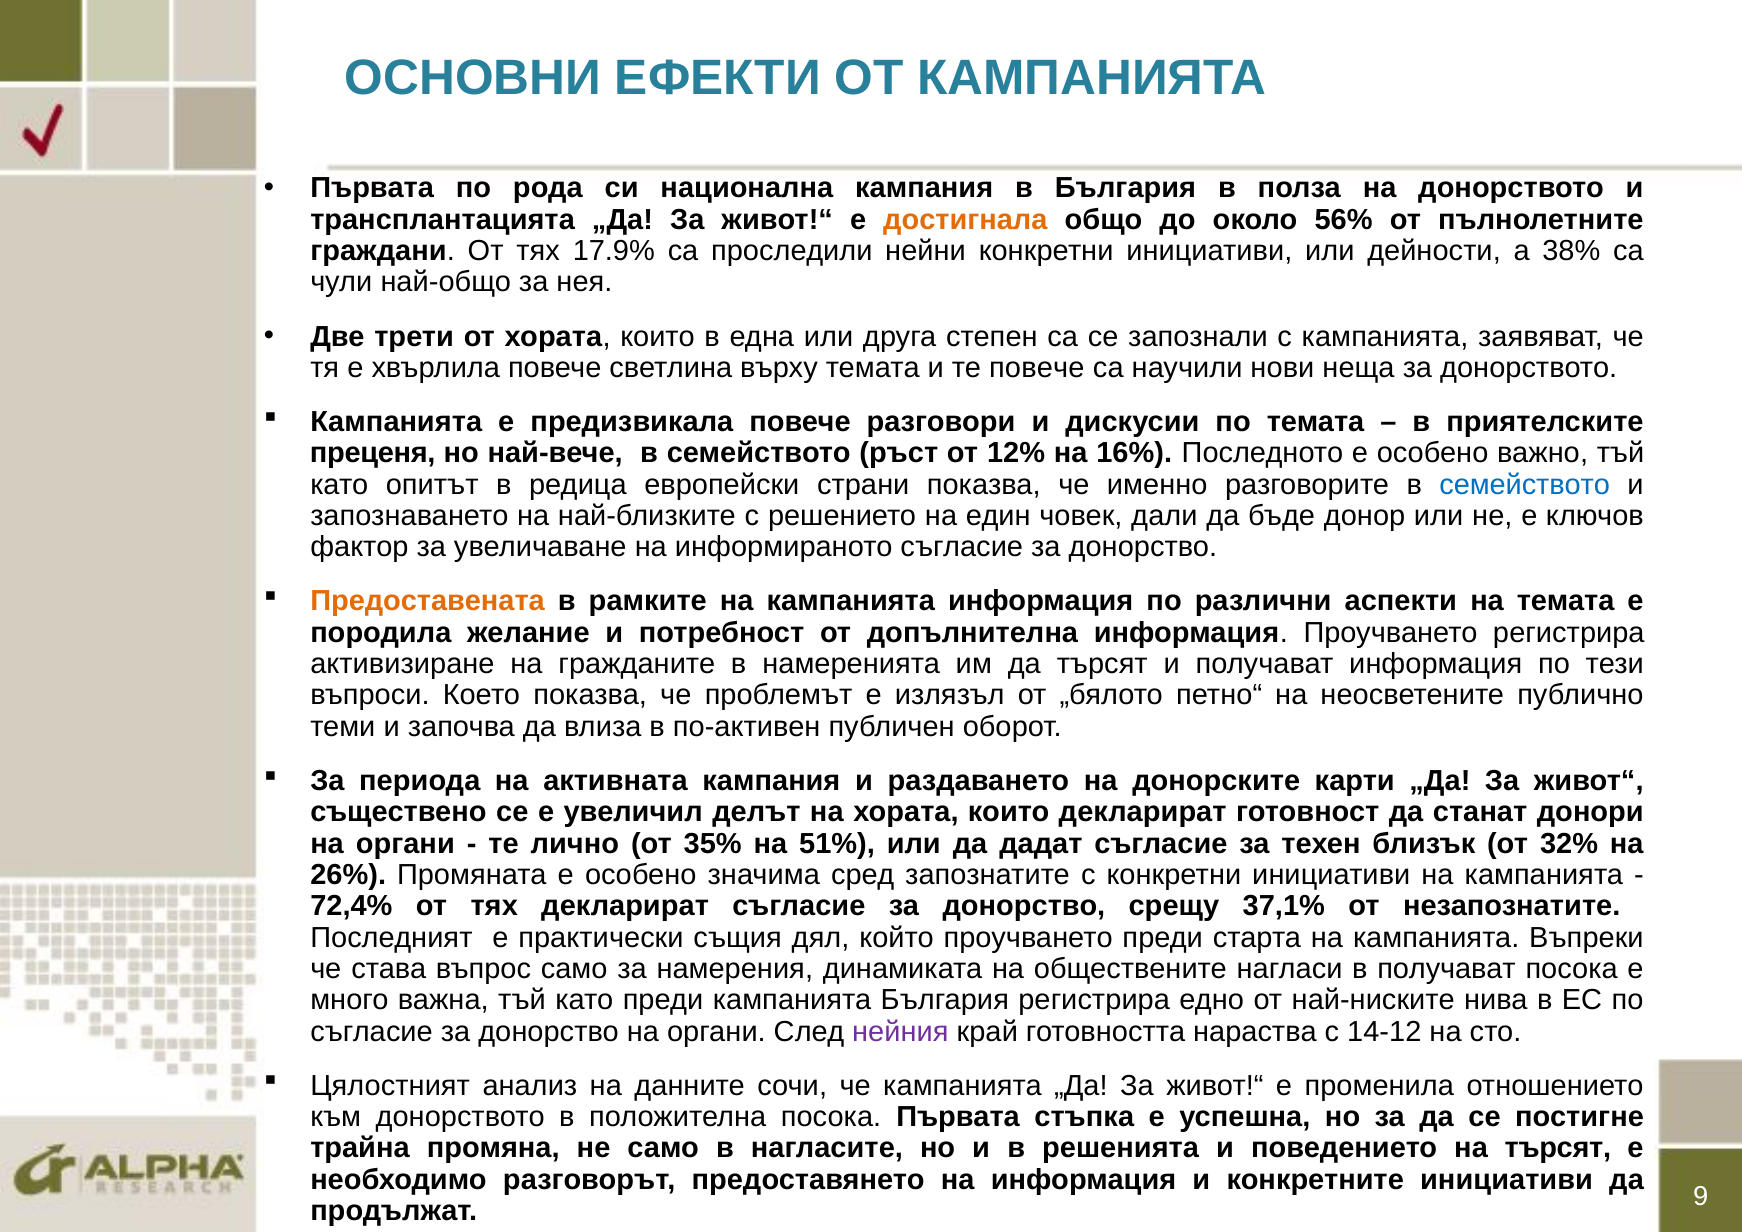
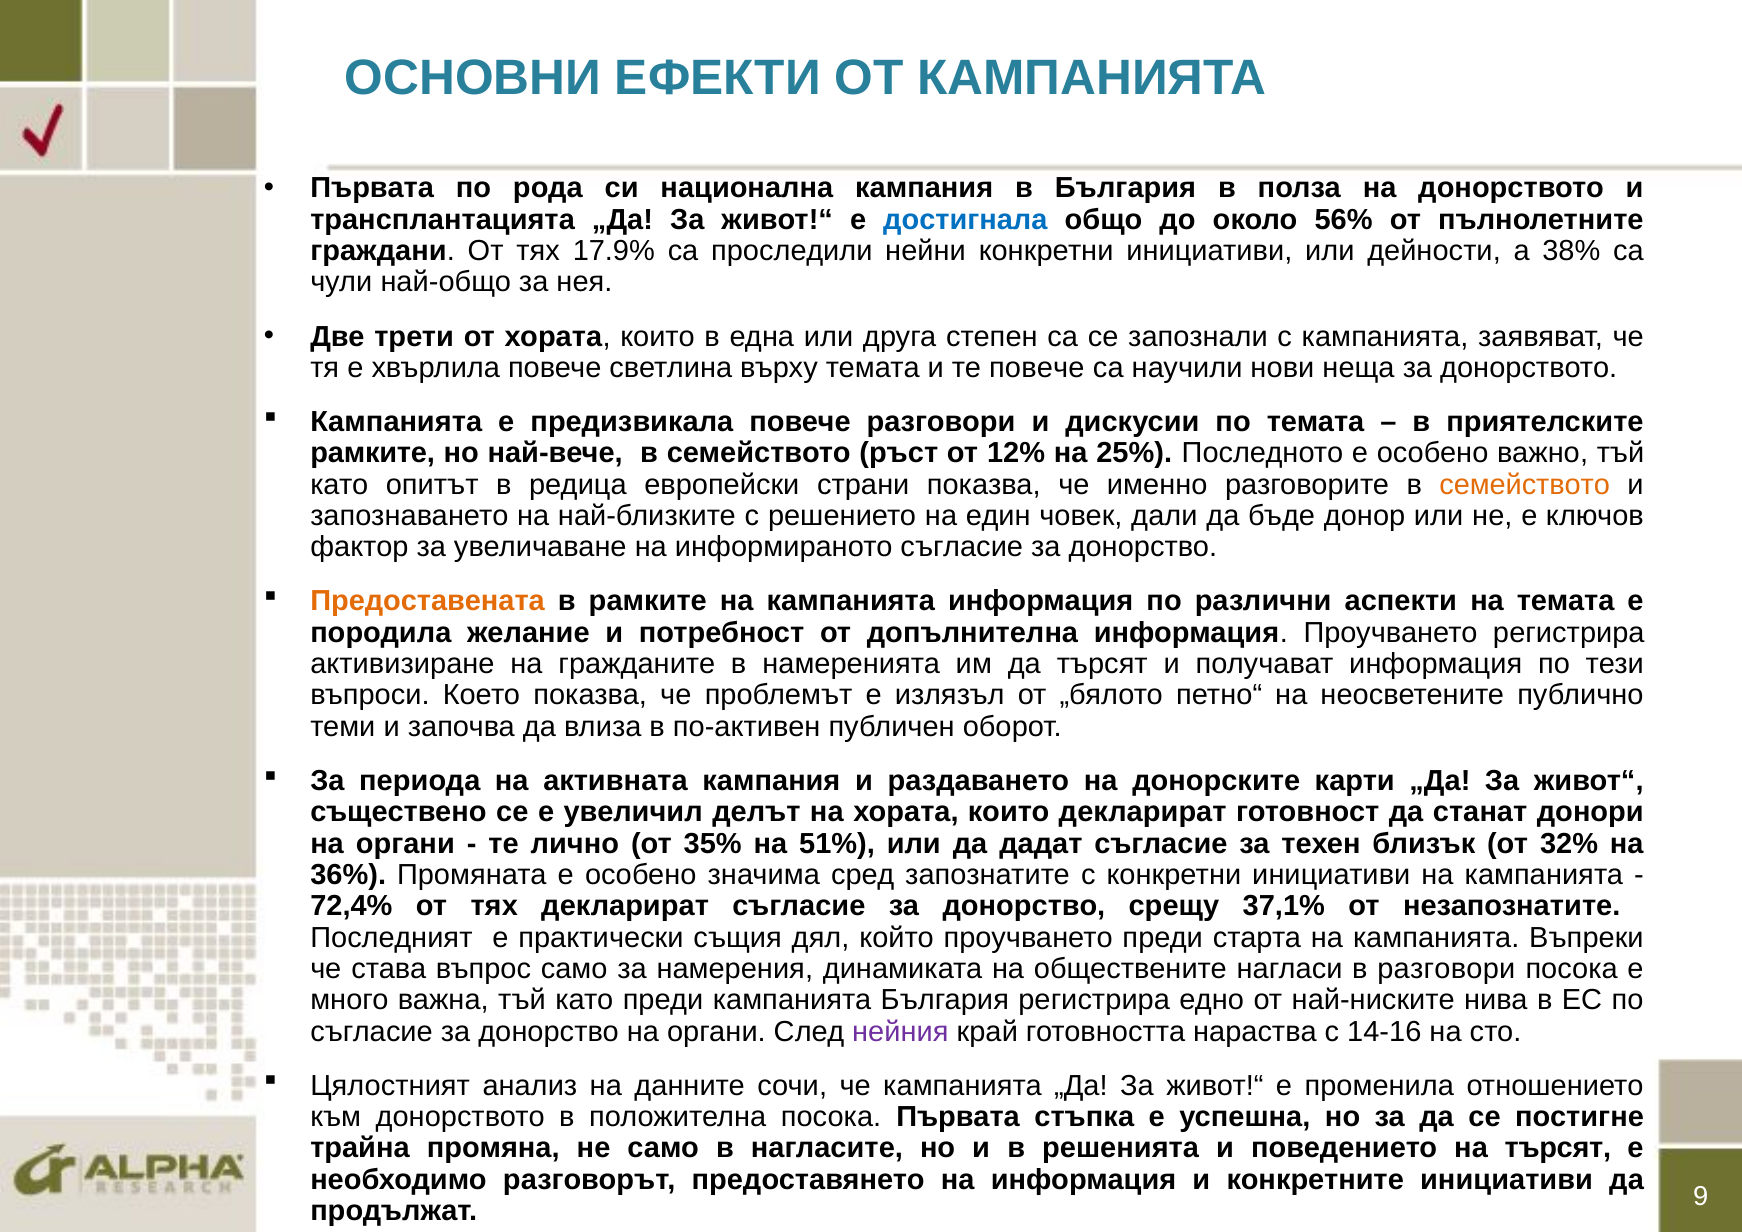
достигнала colour: orange -> blue
преценя at (373, 453): преценя -> рамките
16%: 16% -> 25%
семейството at (1525, 484) colour: blue -> orange
26%: 26% -> 36%
в получават: получават -> разговори
14-12: 14-12 -> 14-16
